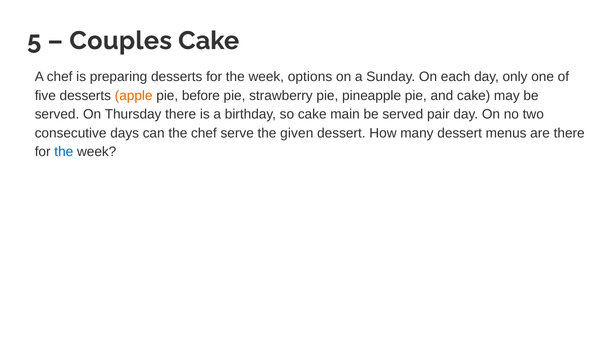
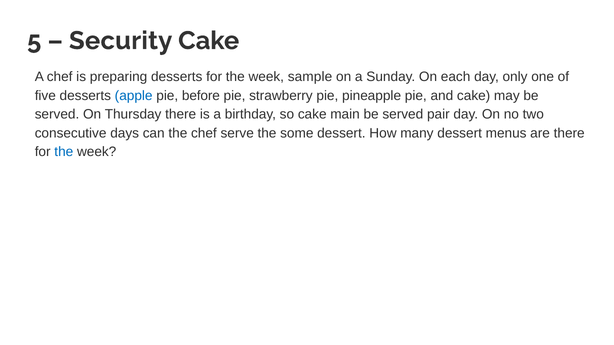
Couples: Couples -> Security
options: options -> sample
apple colour: orange -> blue
given: given -> some
